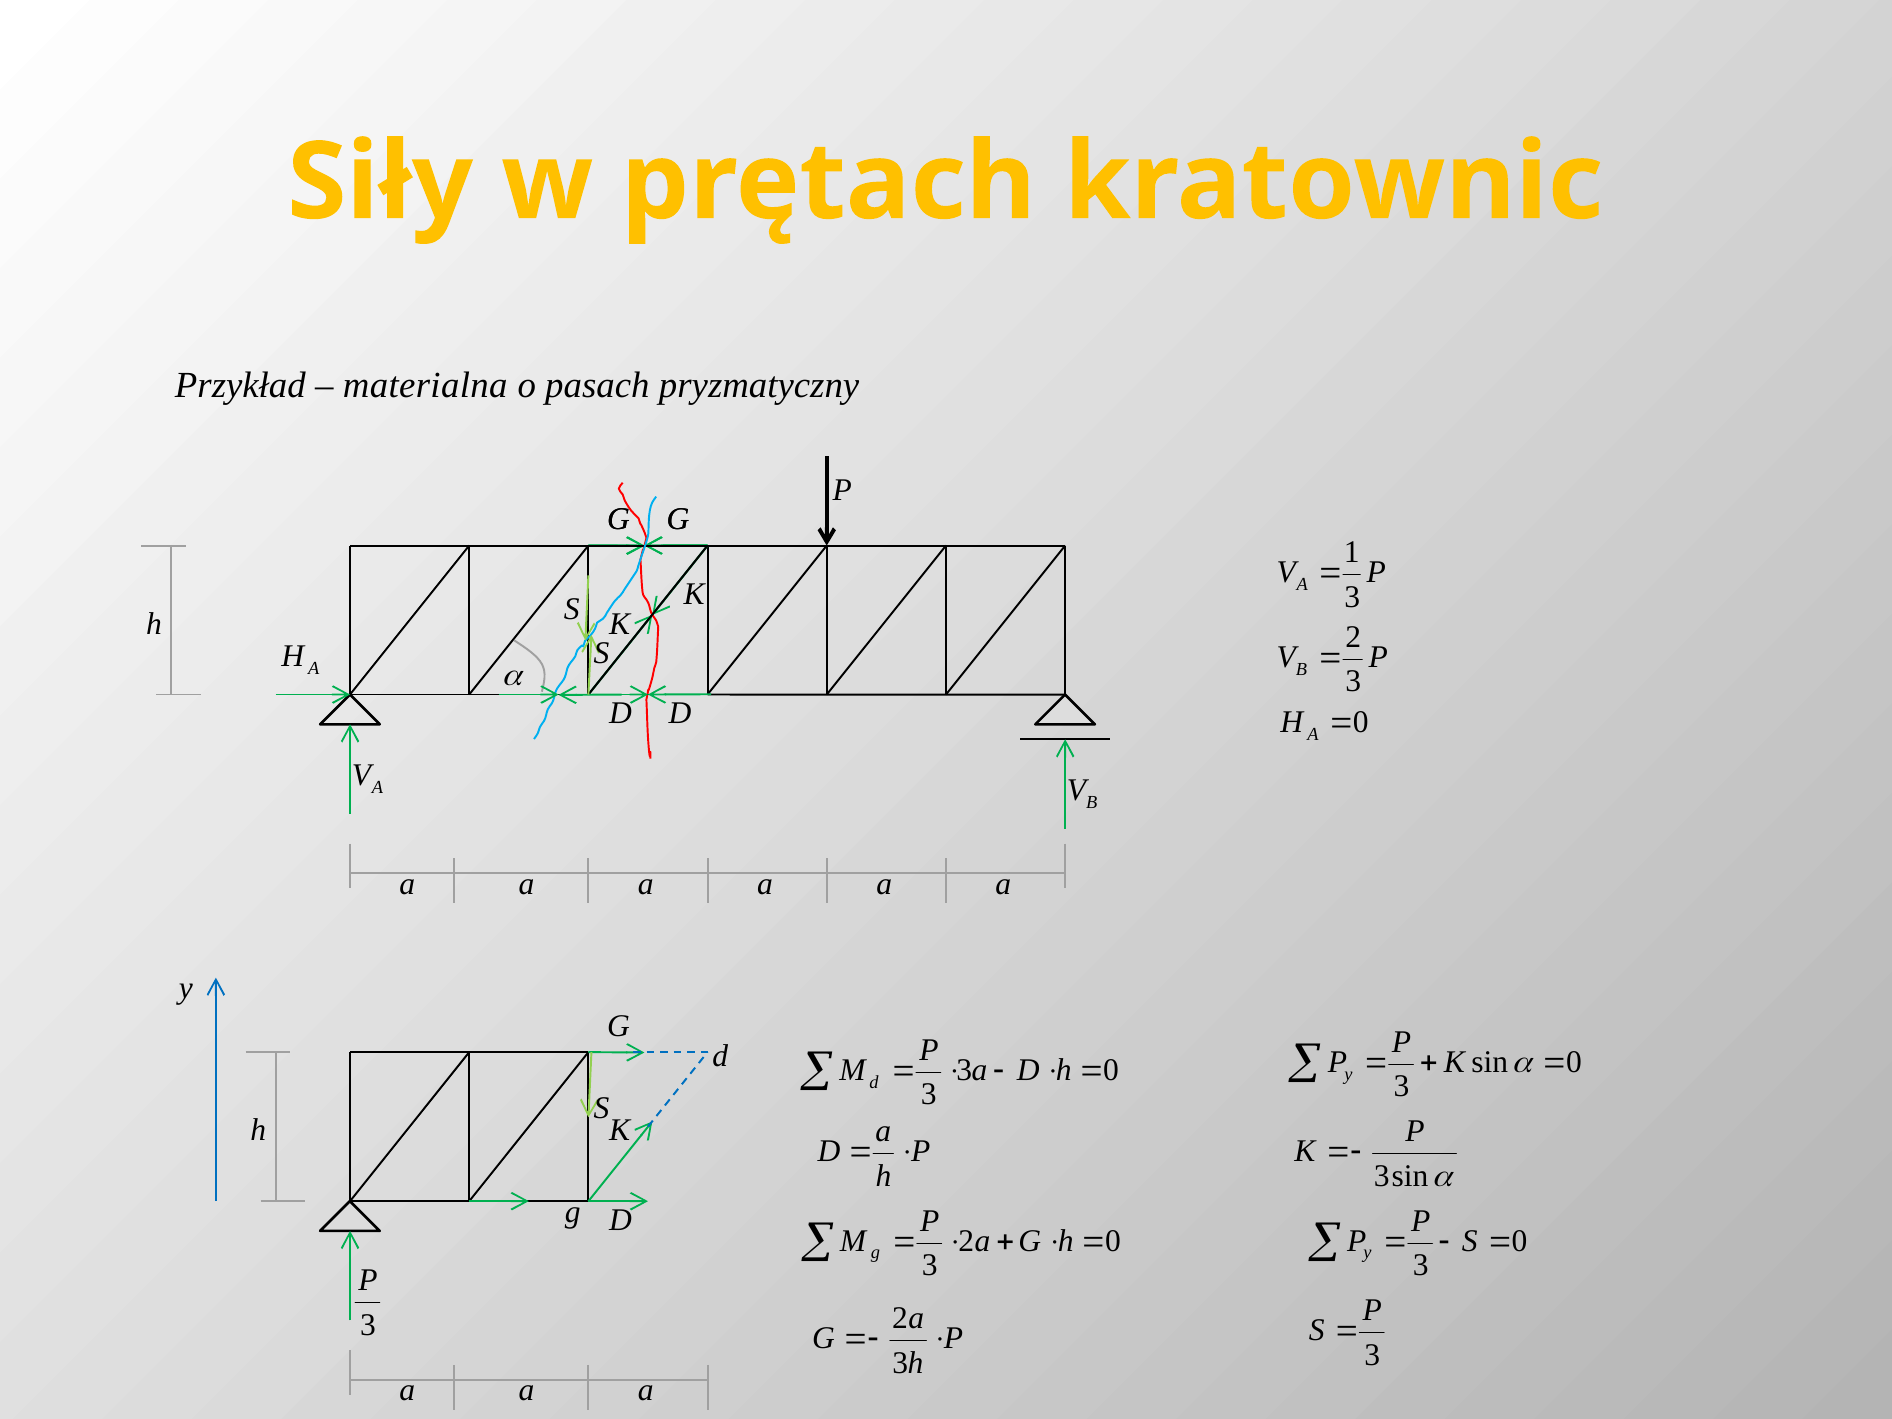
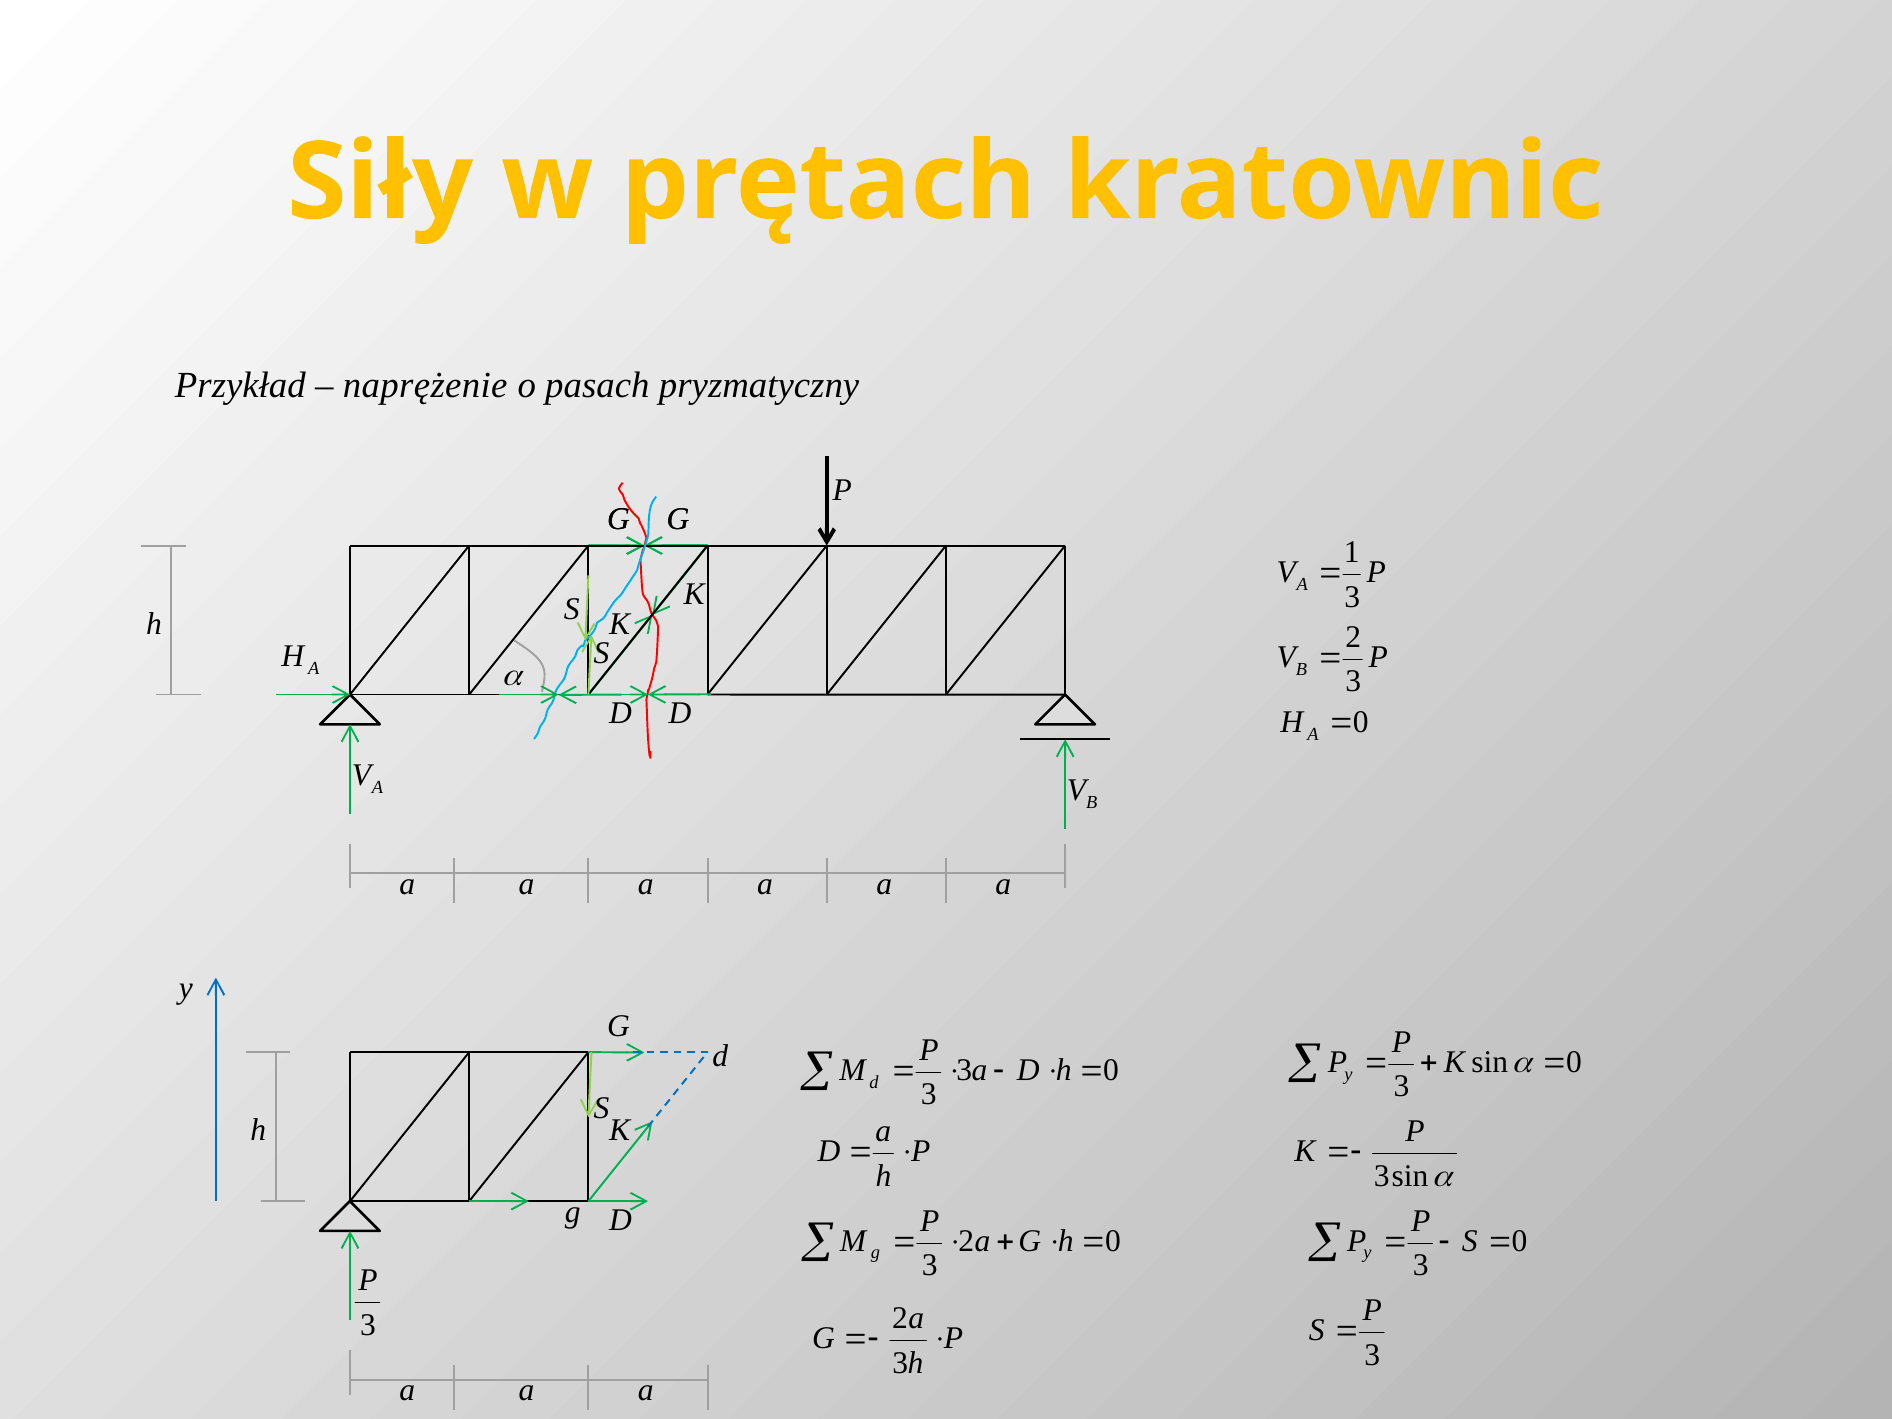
materialna: materialna -> naprężenie
